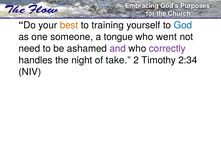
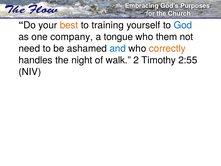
someone: someone -> company
went: went -> them
and colour: purple -> blue
correctly colour: purple -> orange
take: take -> walk
2:34: 2:34 -> 2:55
